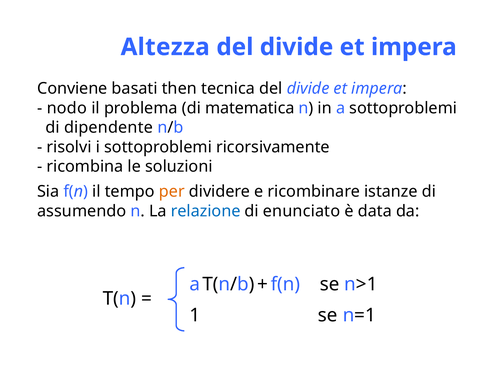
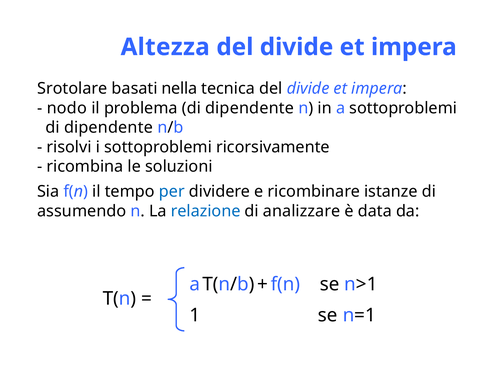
Conviene: Conviene -> Srotolare
then: then -> nella
problema di matematica: matematica -> dipendente
per colour: orange -> blue
enunciato: enunciato -> analizzare
